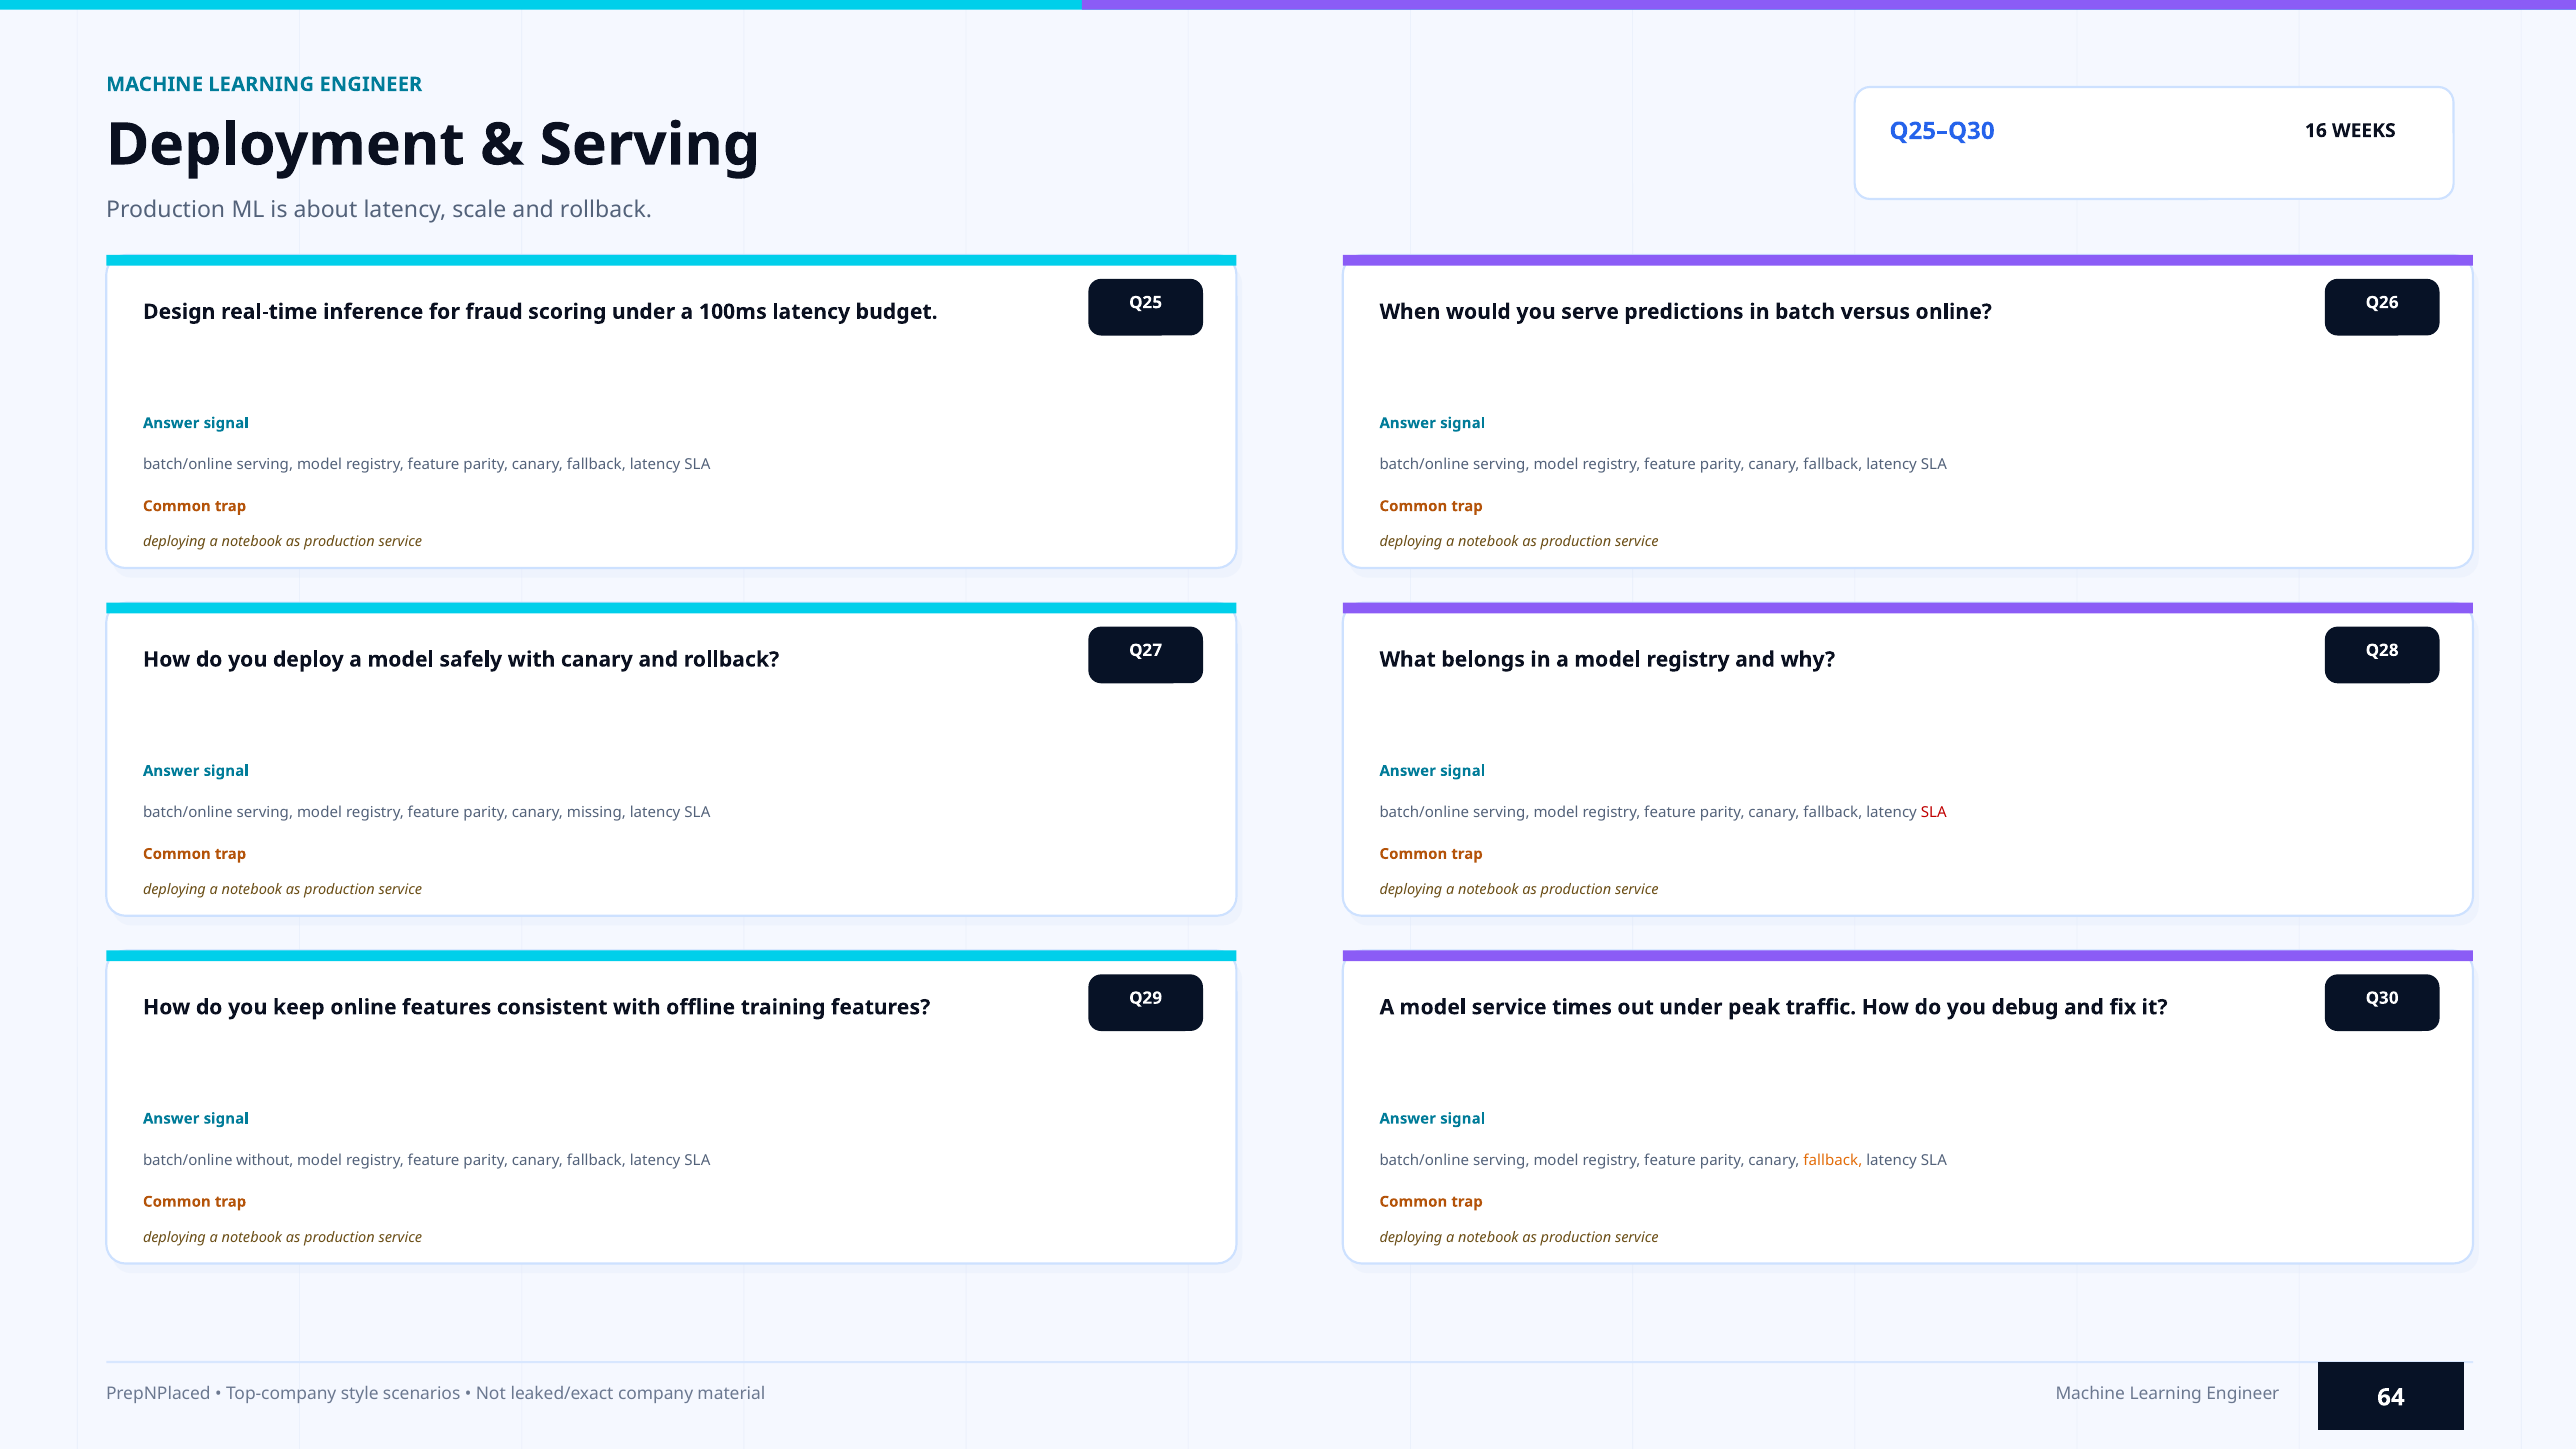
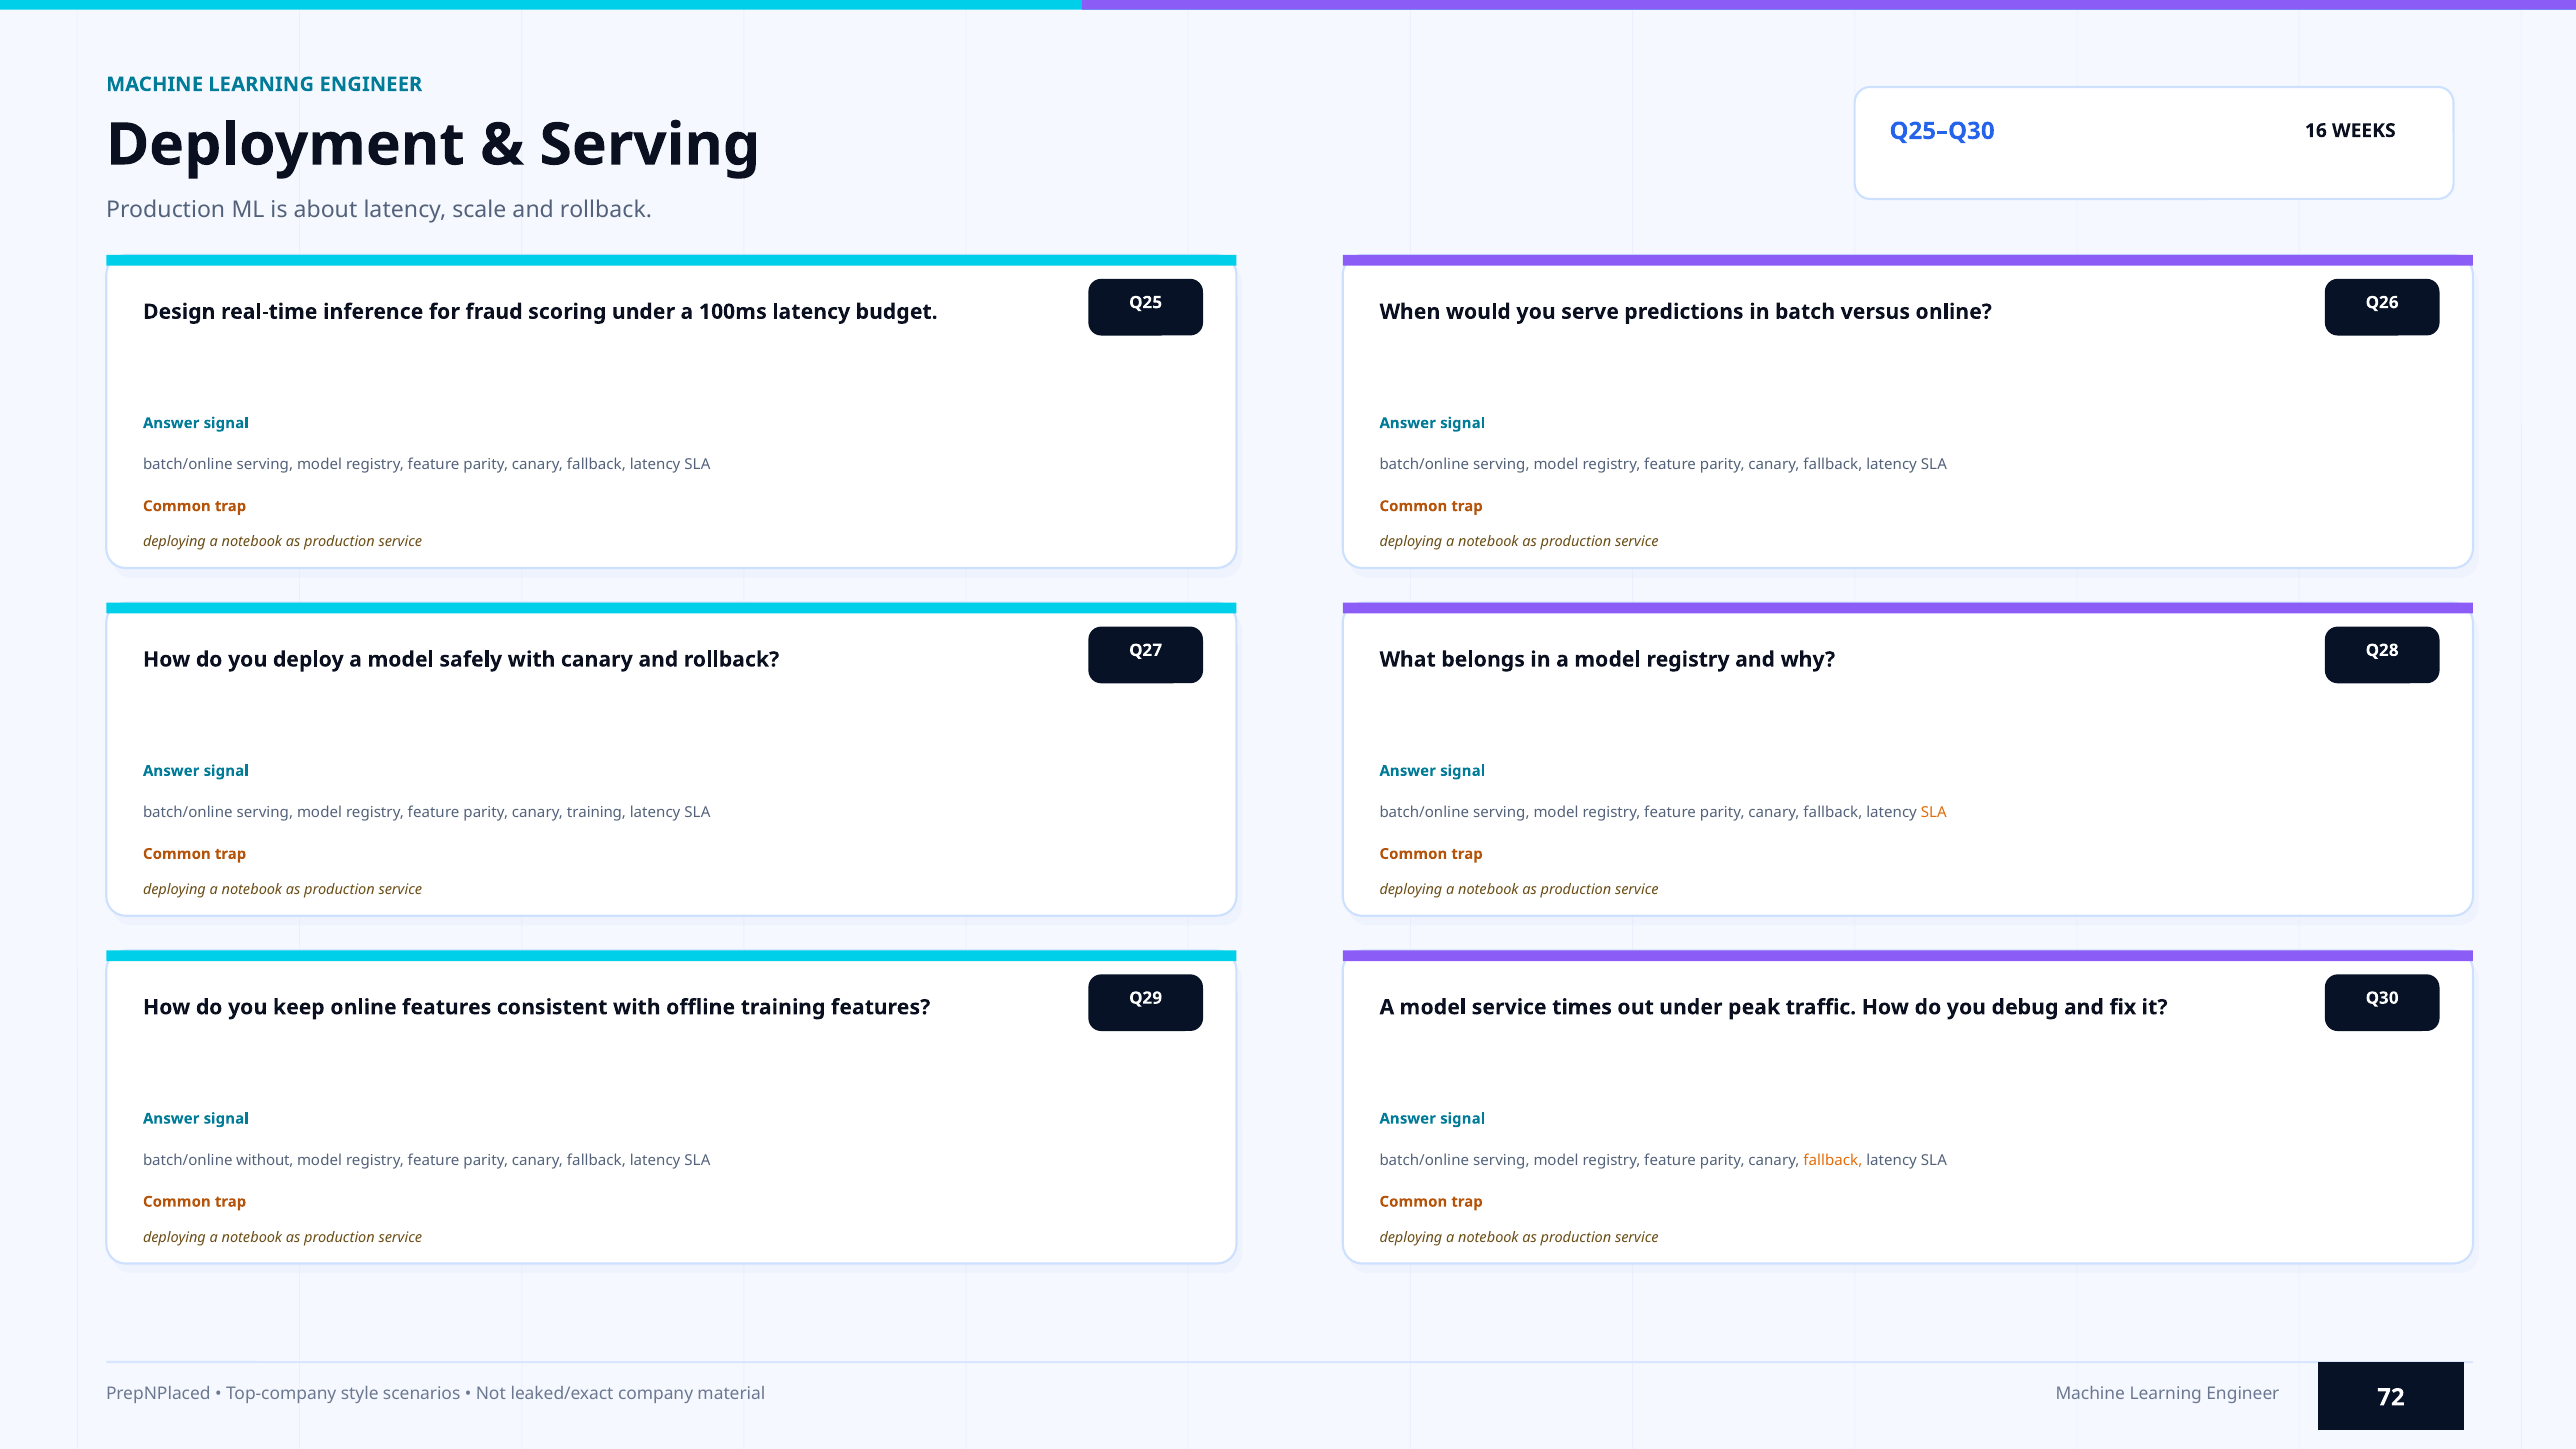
canary missing: missing -> training
SLA at (1934, 812) colour: red -> orange
64: 64 -> 72
